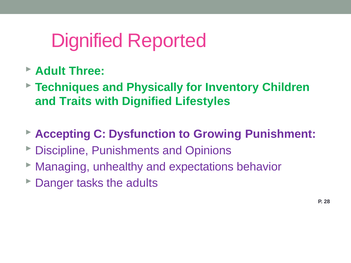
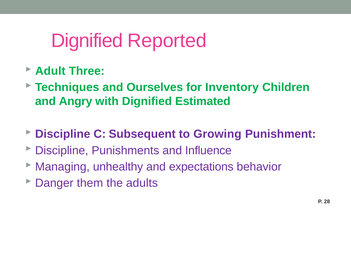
Physically: Physically -> Ourselves
Traits: Traits -> Angry
Lifestyles: Lifestyles -> Estimated
Accepting at (63, 134): Accepting -> Discipline
Dysfunction: Dysfunction -> Subsequent
Opinions: Opinions -> Influence
tasks: tasks -> them
